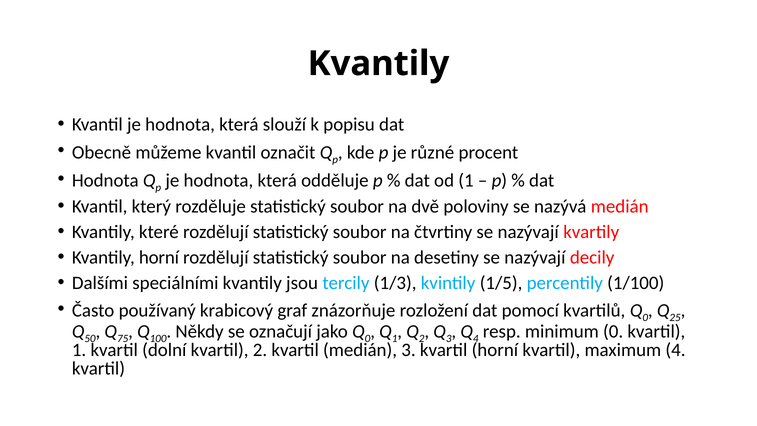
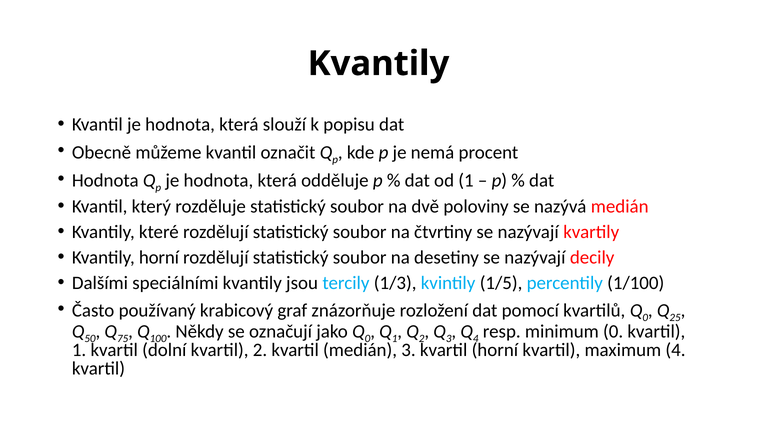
různé: různé -> nemá
